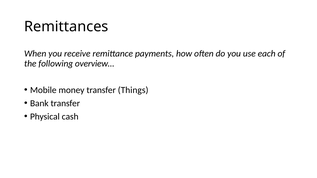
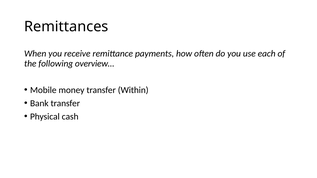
Things: Things -> Within
